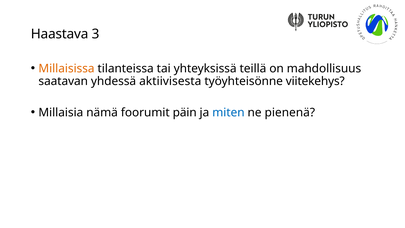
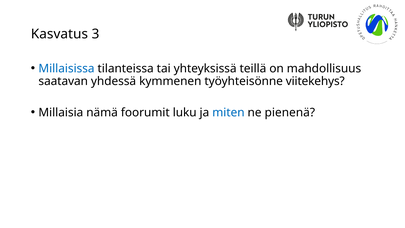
Haastava: Haastava -> Kasvatus
Millaisissa colour: orange -> blue
aktiivisesta: aktiivisesta -> kymmenen
päin: päin -> luku
